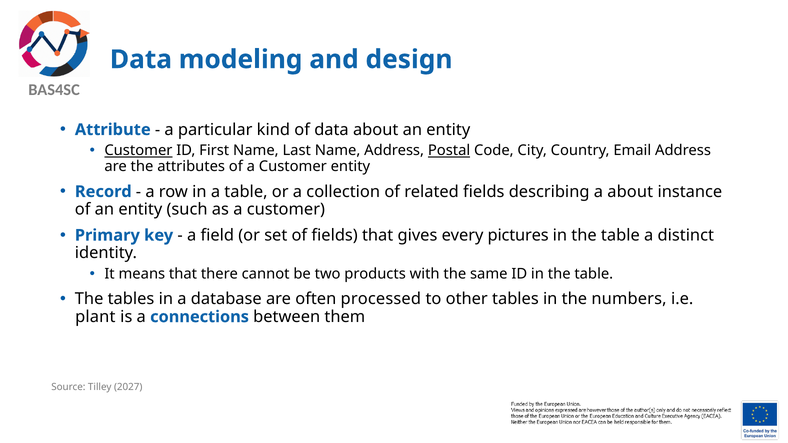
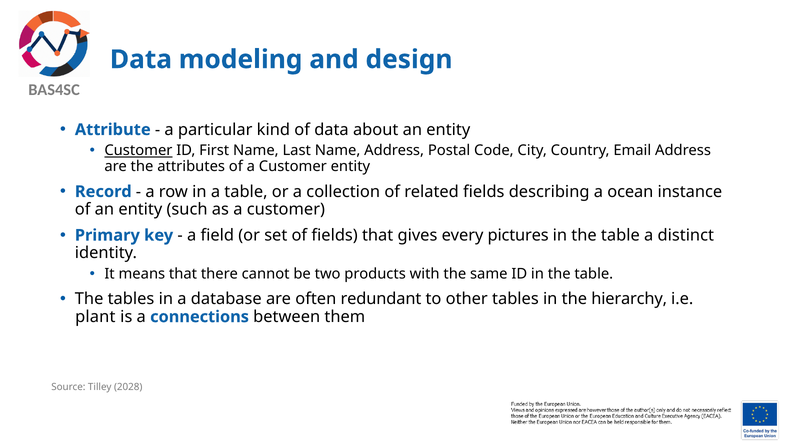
Postal underline: present -> none
a about: about -> ocean
processed: processed -> redundant
numbers: numbers -> hierarchy
2027: 2027 -> 2028
